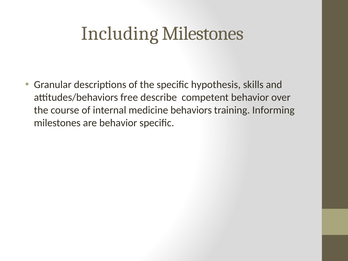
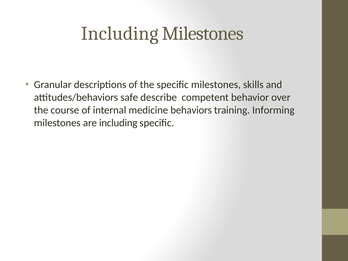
specific hypothesis: hypothesis -> milestones
free: free -> safe
are behavior: behavior -> including
